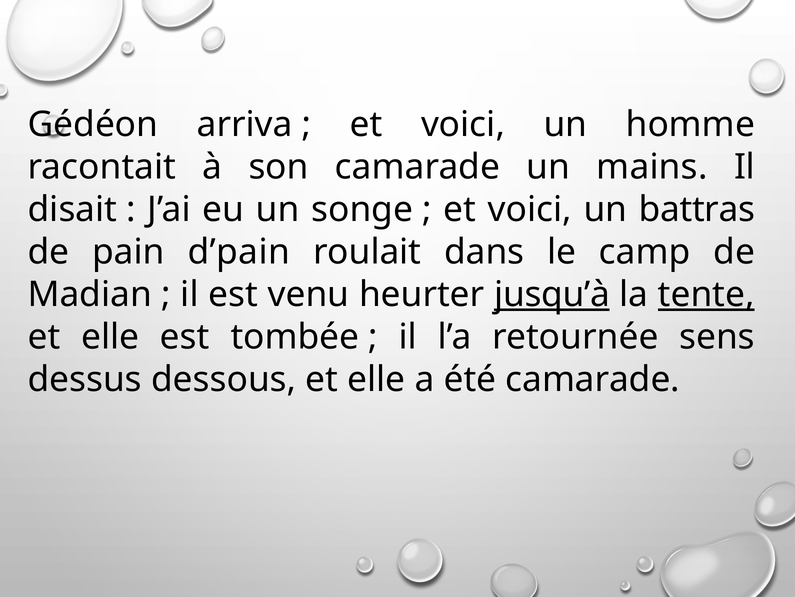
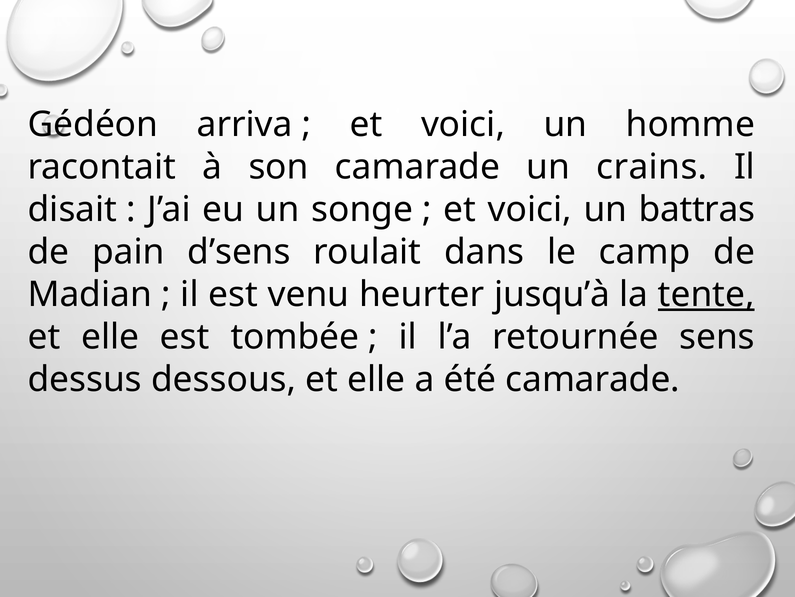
mains: mains -> crains
d’pain: d’pain -> d’sens
jusqu’à underline: present -> none
